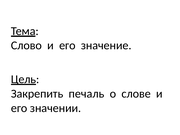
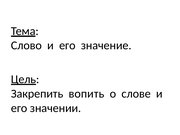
печаль: печаль -> вопить
